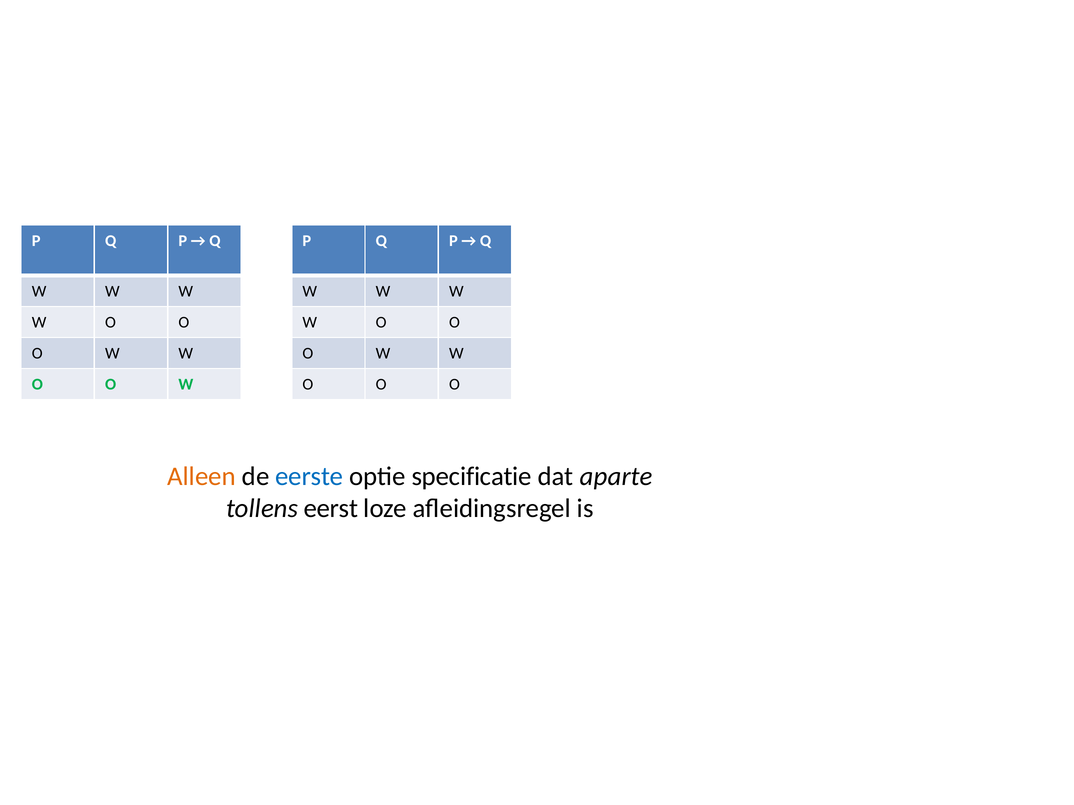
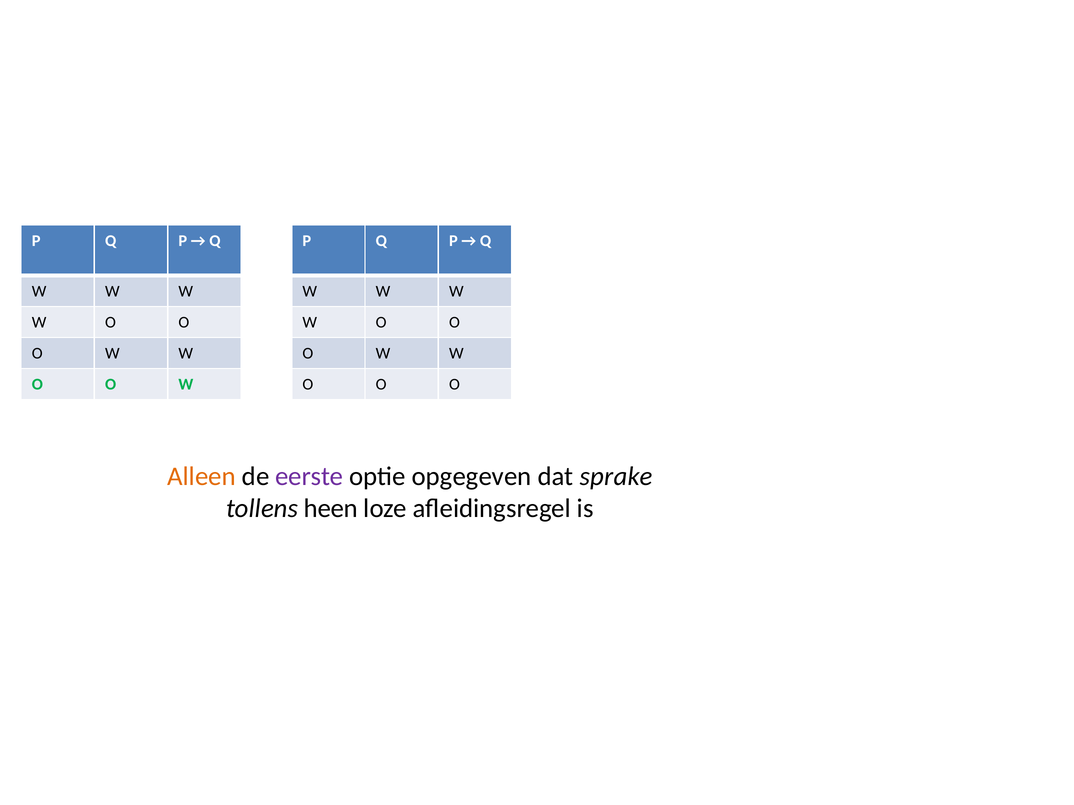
eerste colour: blue -> purple
specificatie: specificatie -> opgegeven
aparte: aparte -> sprake
eerst: eerst -> heen
